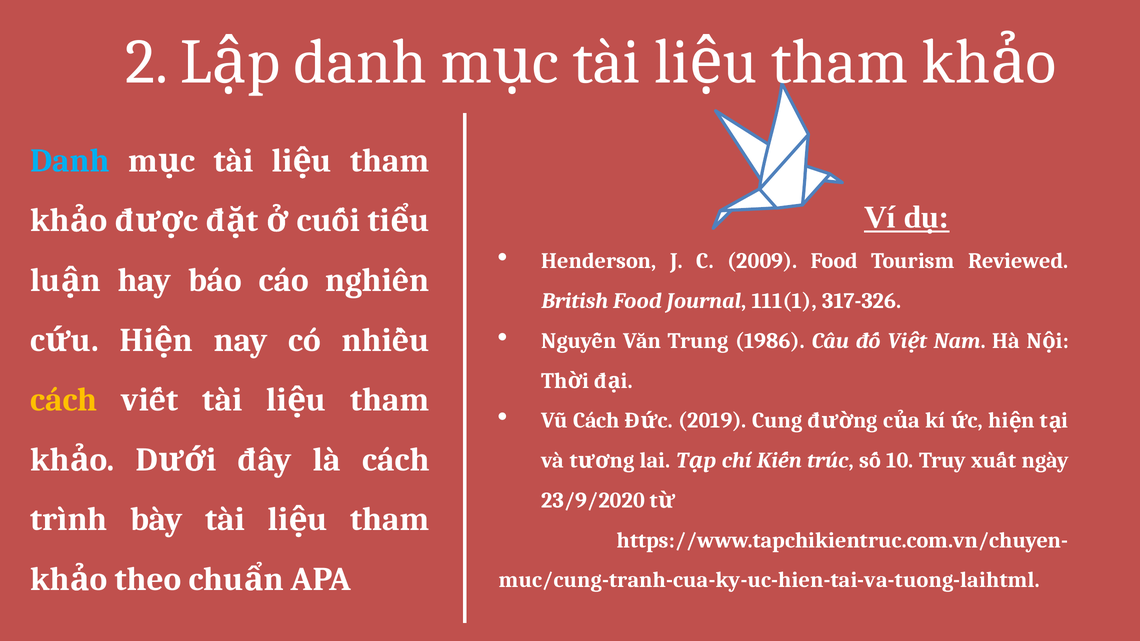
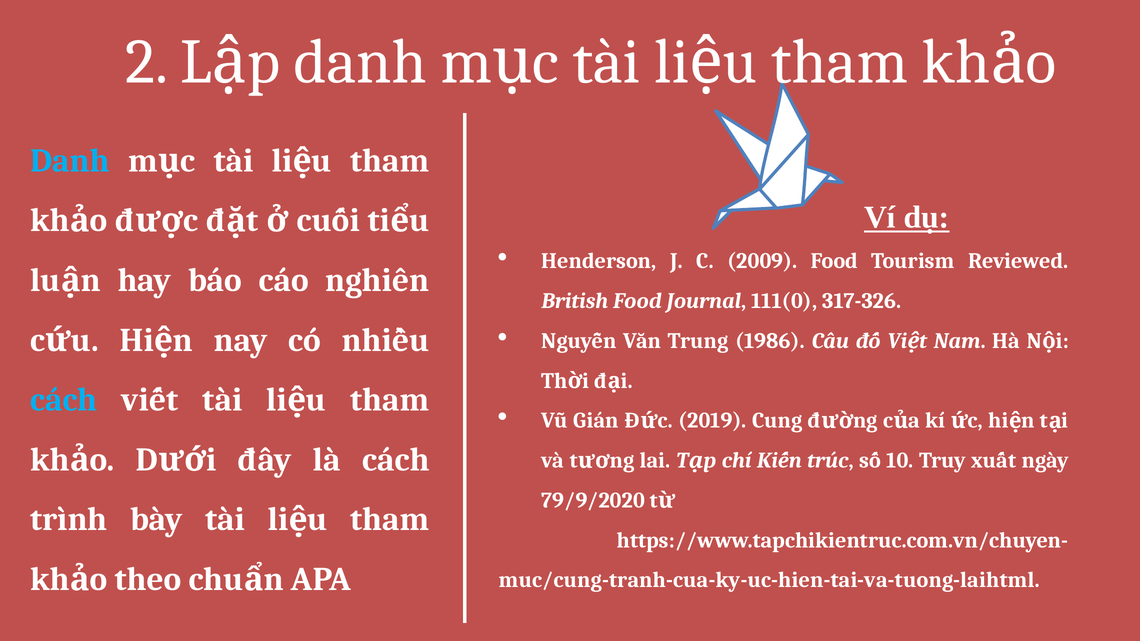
111(1: 111(1 -> 111(0
cách at (64, 400) colour: yellow -> light blue
Vũ Cách: Cách -> Gián
23/9/2020: 23/9/2020 -> 79/9/2020
